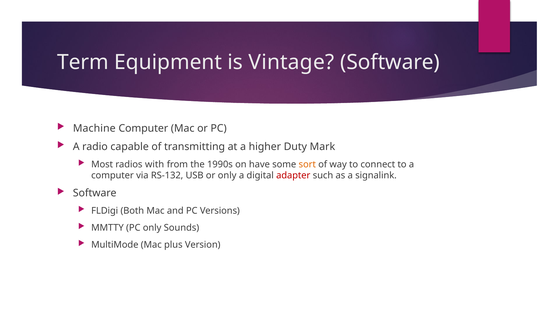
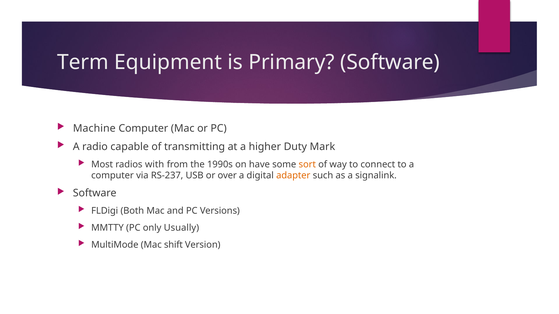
Vintage: Vintage -> Primary
RS-132: RS-132 -> RS-237
or only: only -> over
adapter colour: red -> orange
Sounds: Sounds -> Usually
plus: plus -> shift
